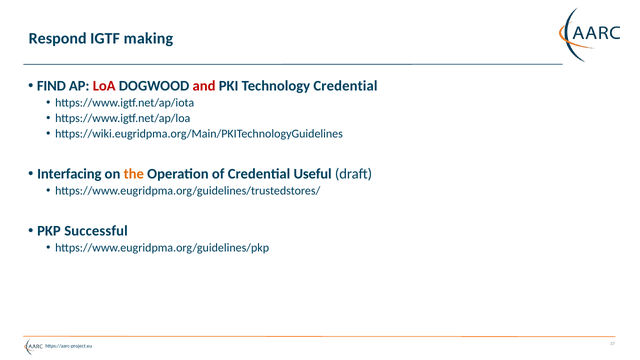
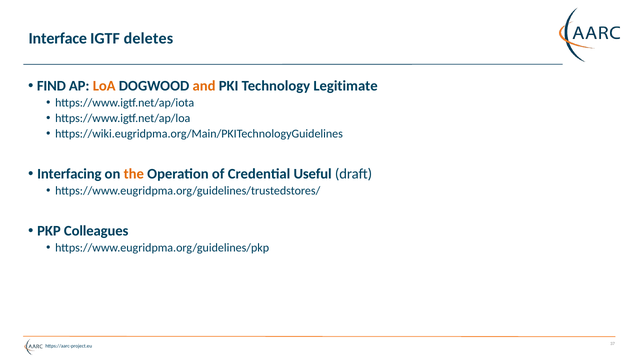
Respond: Respond -> Interface
making: making -> deletes
LoA colour: red -> orange
and colour: red -> orange
Technology Credential: Credential -> Legitimate
Successful: Successful -> Colleagues
